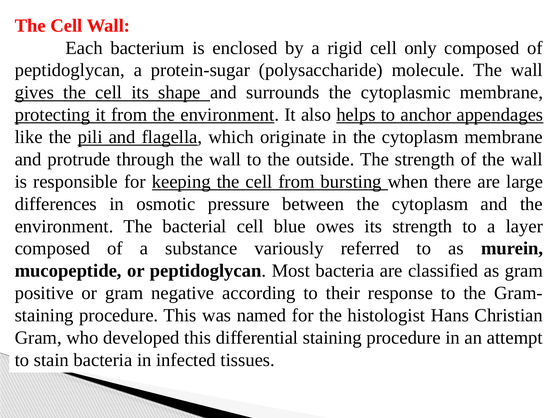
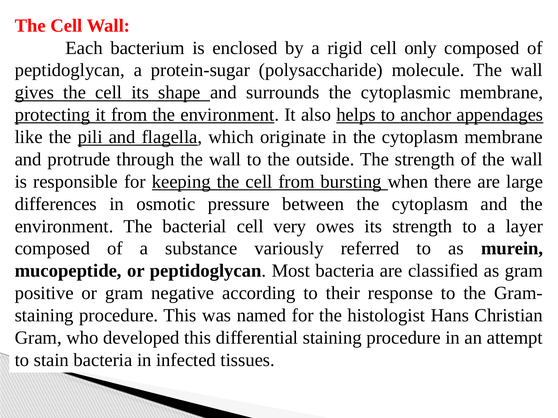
blue: blue -> very
